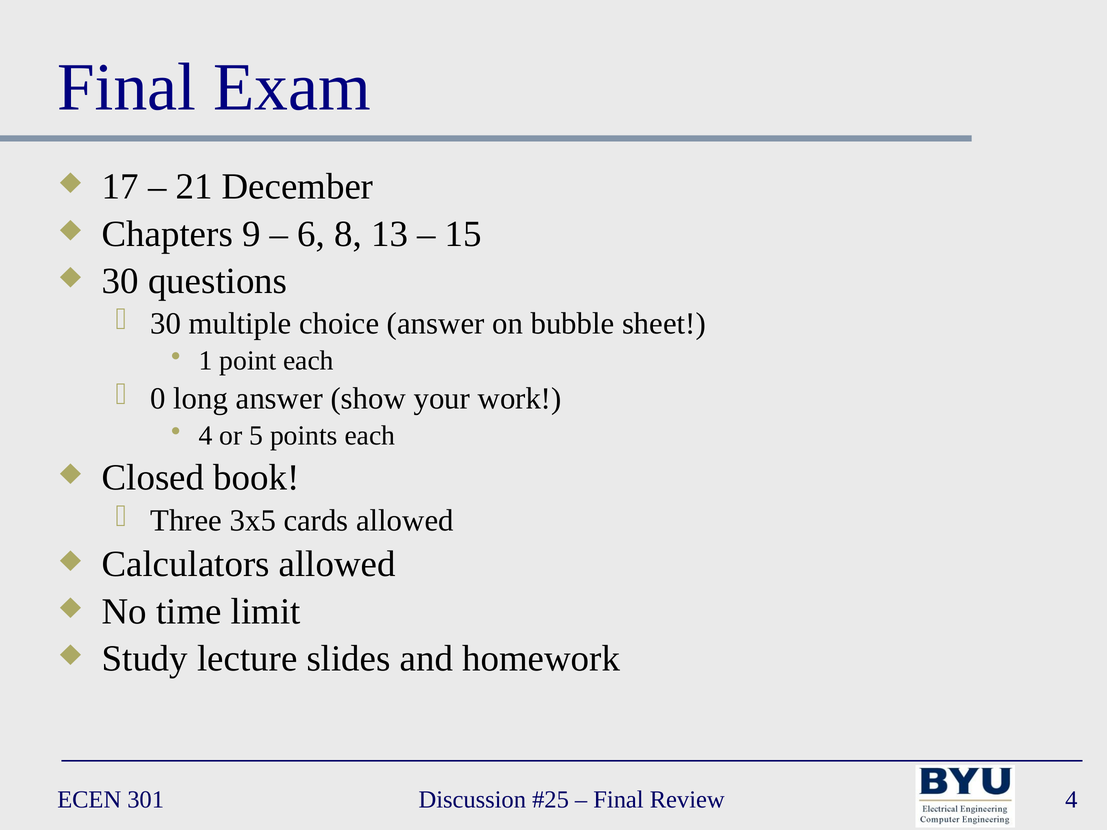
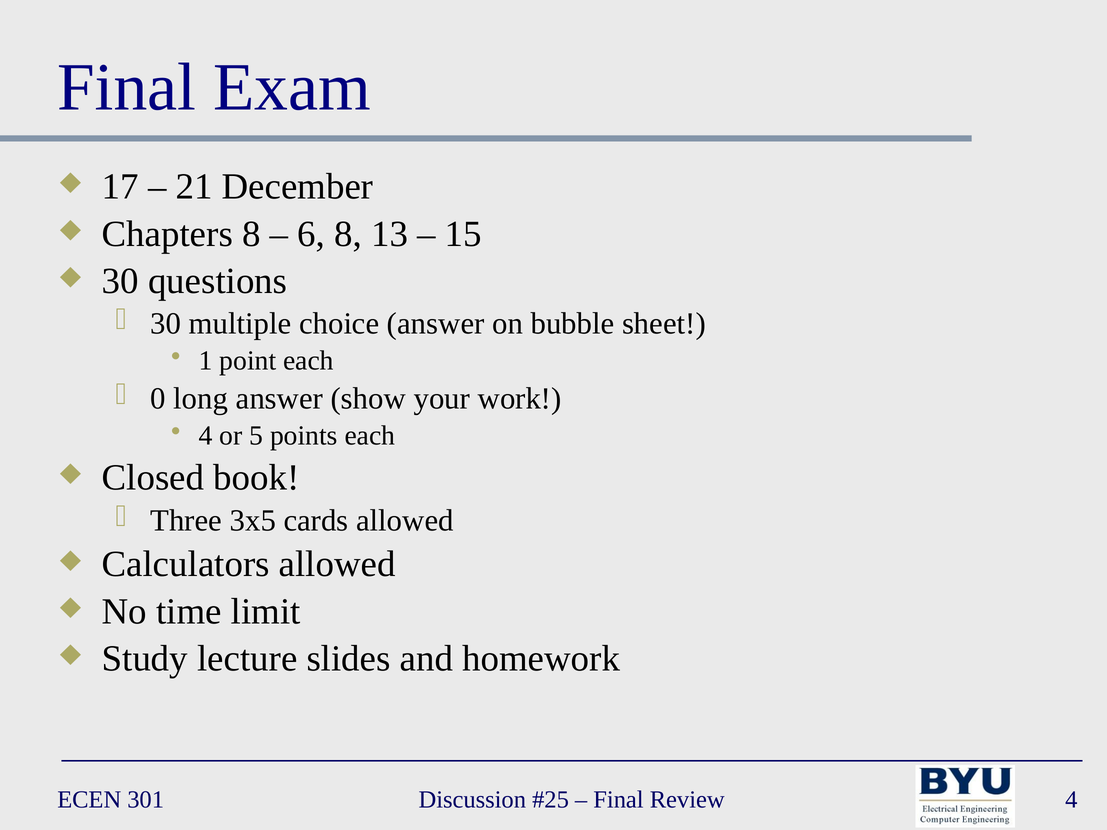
Chapters 9: 9 -> 8
